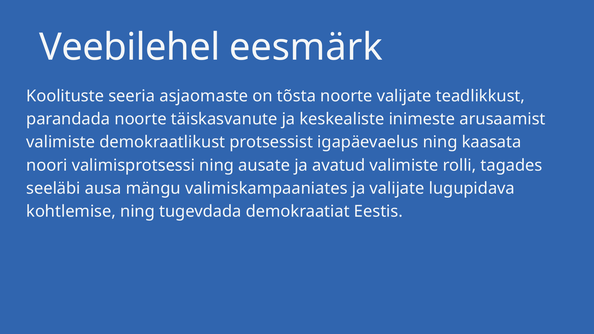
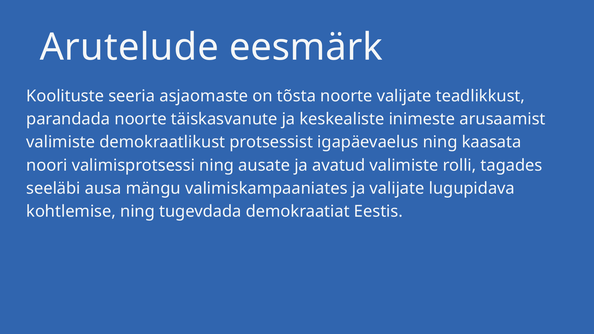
Veebilehel: Veebilehel -> Arutelude
